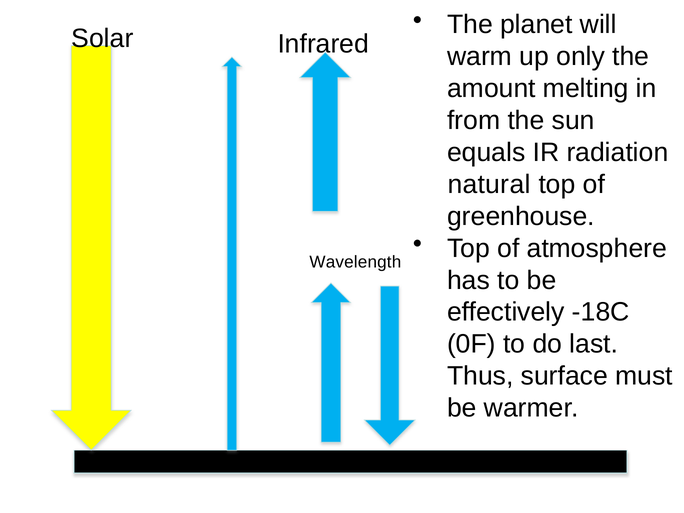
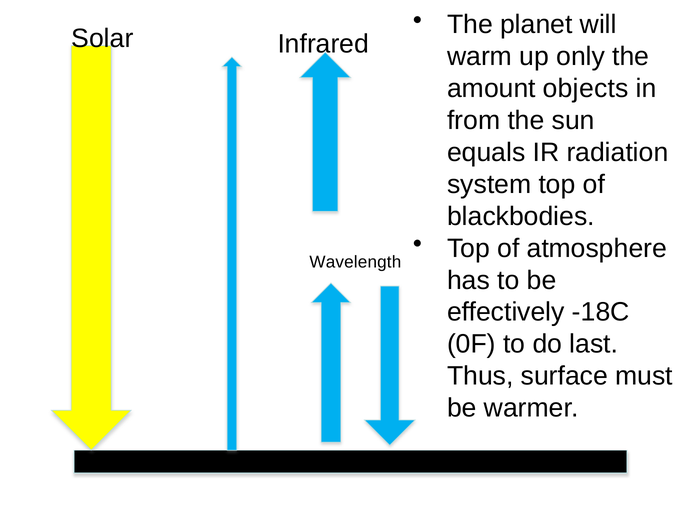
melting: melting -> objects
natural: natural -> system
greenhouse: greenhouse -> blackbodies
